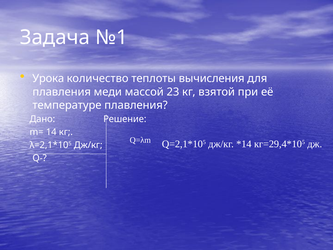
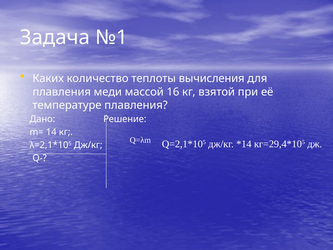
Урока: Урока -> Каких
23: 23 -> 16
